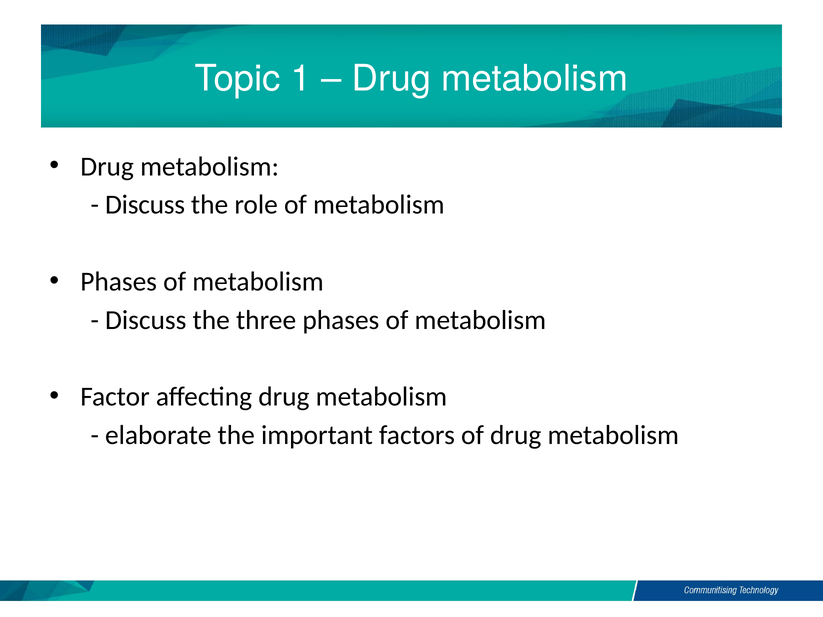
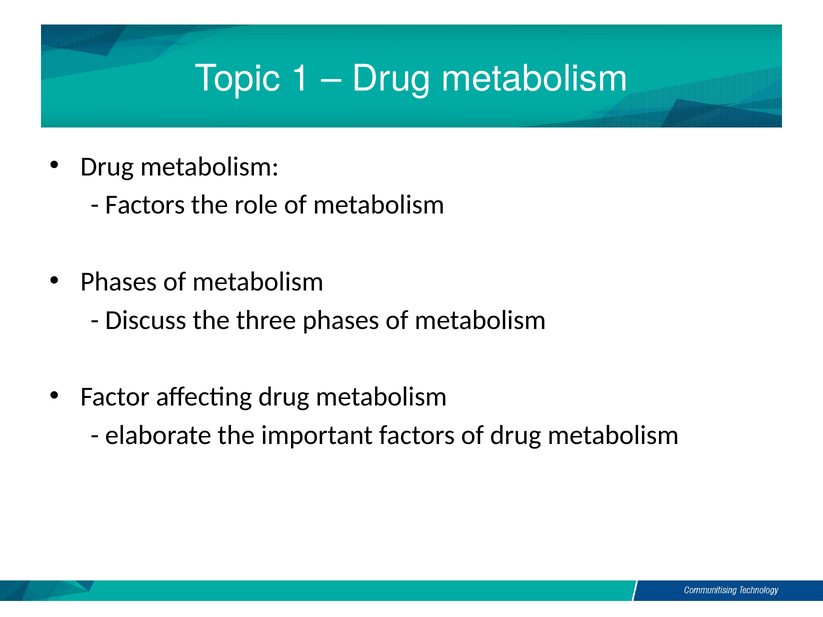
Discuss at (145, 205): Discuss -> Factors
